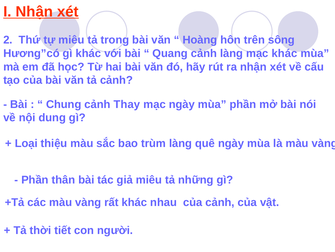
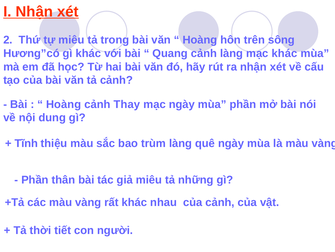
Chung at (64, 104): Chung -> Hoàng
Loại: Loại -> Tĩnh
